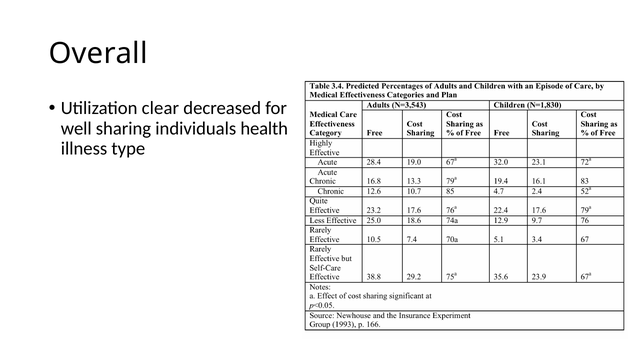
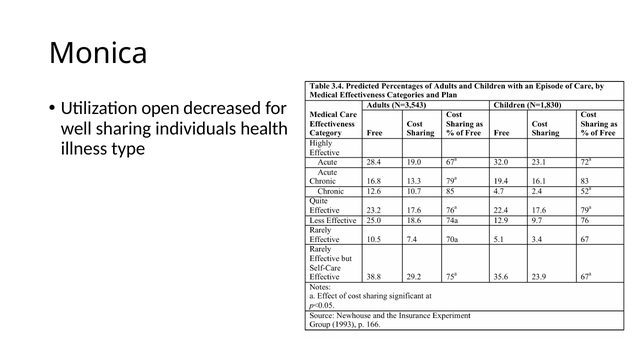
Overall: Overall -> Monica
clear: clear -> open
